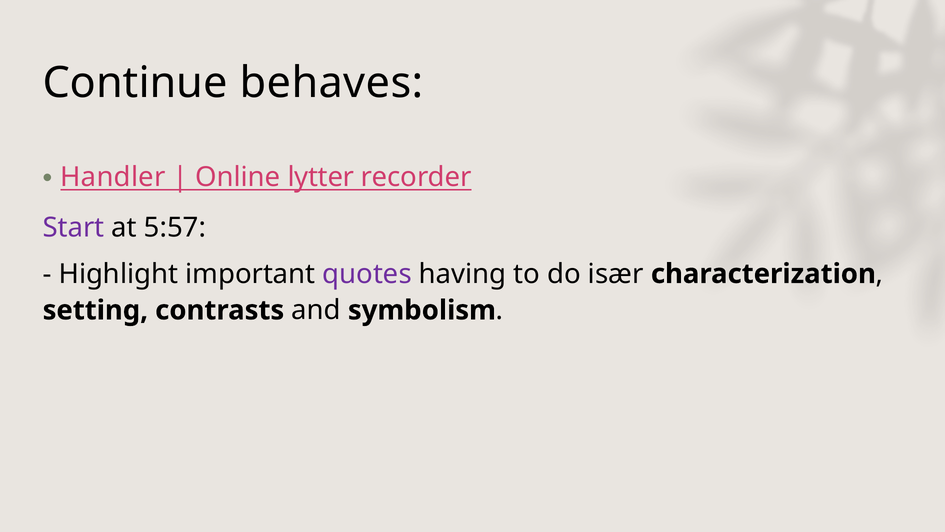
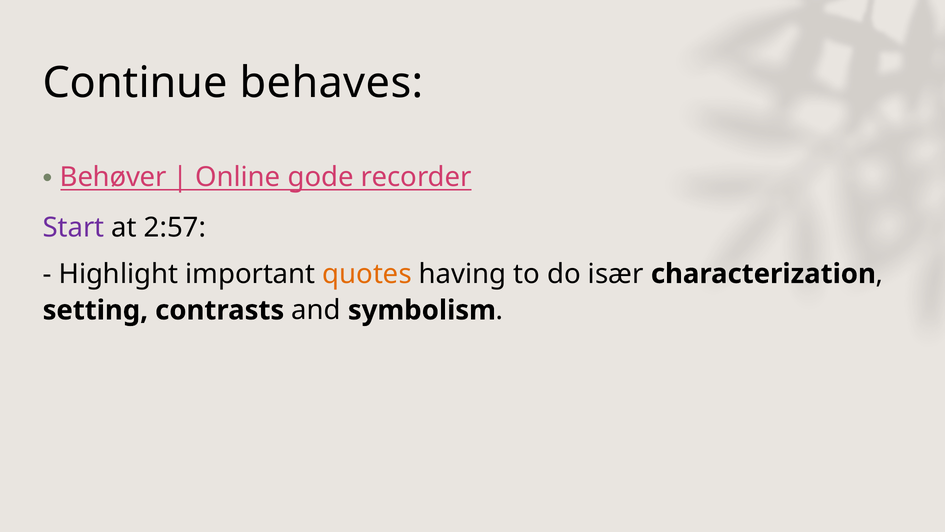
Handler: Handler -> Behøver
lytter: lytter -> gode
5:57: 5:57 -> 2:57
quotes colour: purple -> orange
